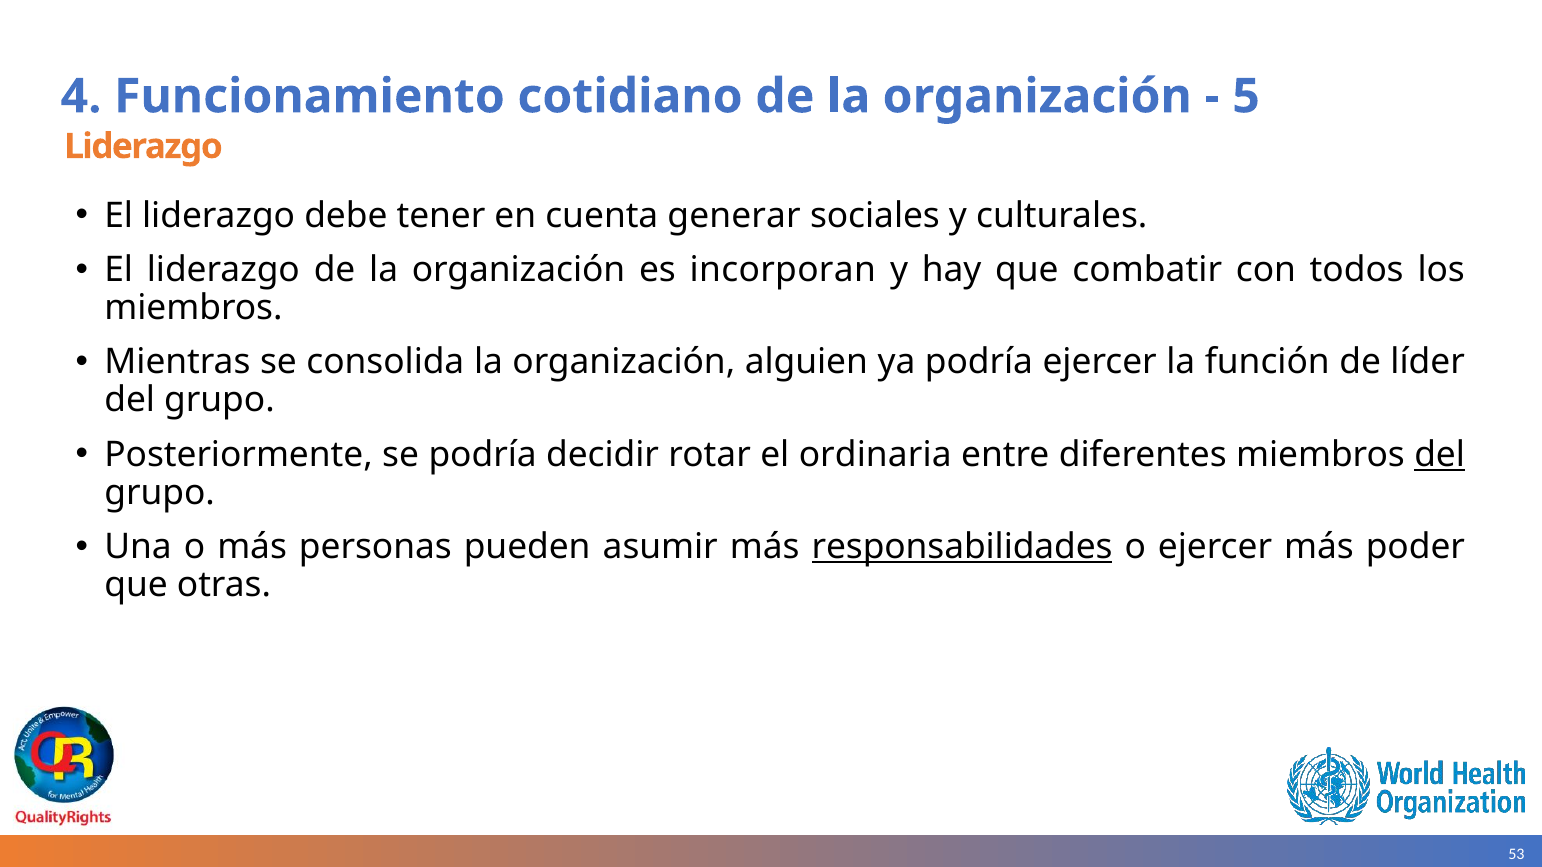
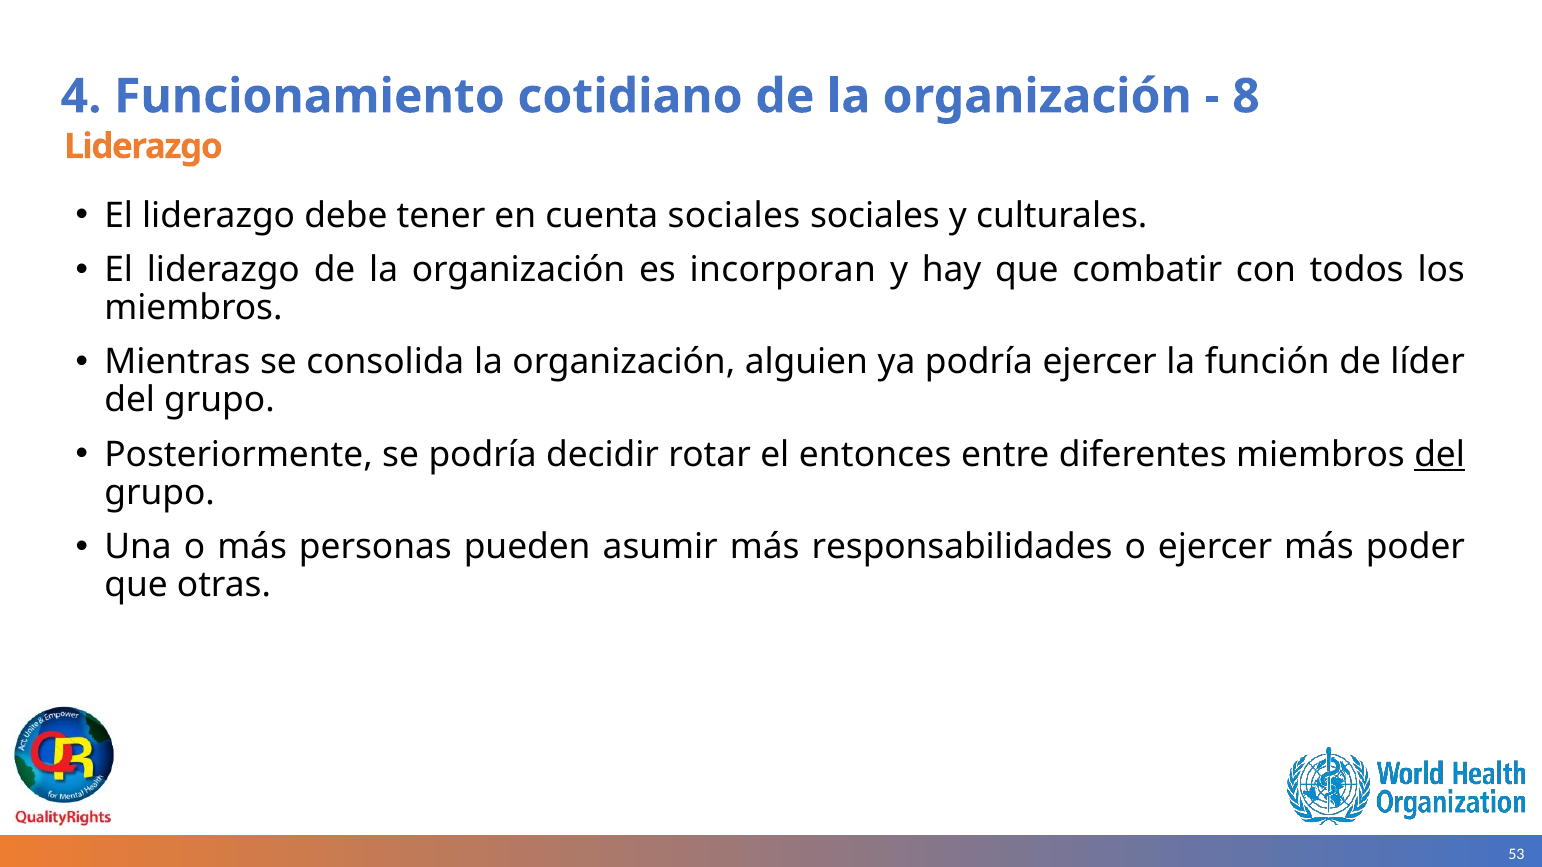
5: 5 -> 8
cuenta generar: generar -> sociales
ordinaria: ordinaria -> entonces
responsabilidades underline: present -> none
